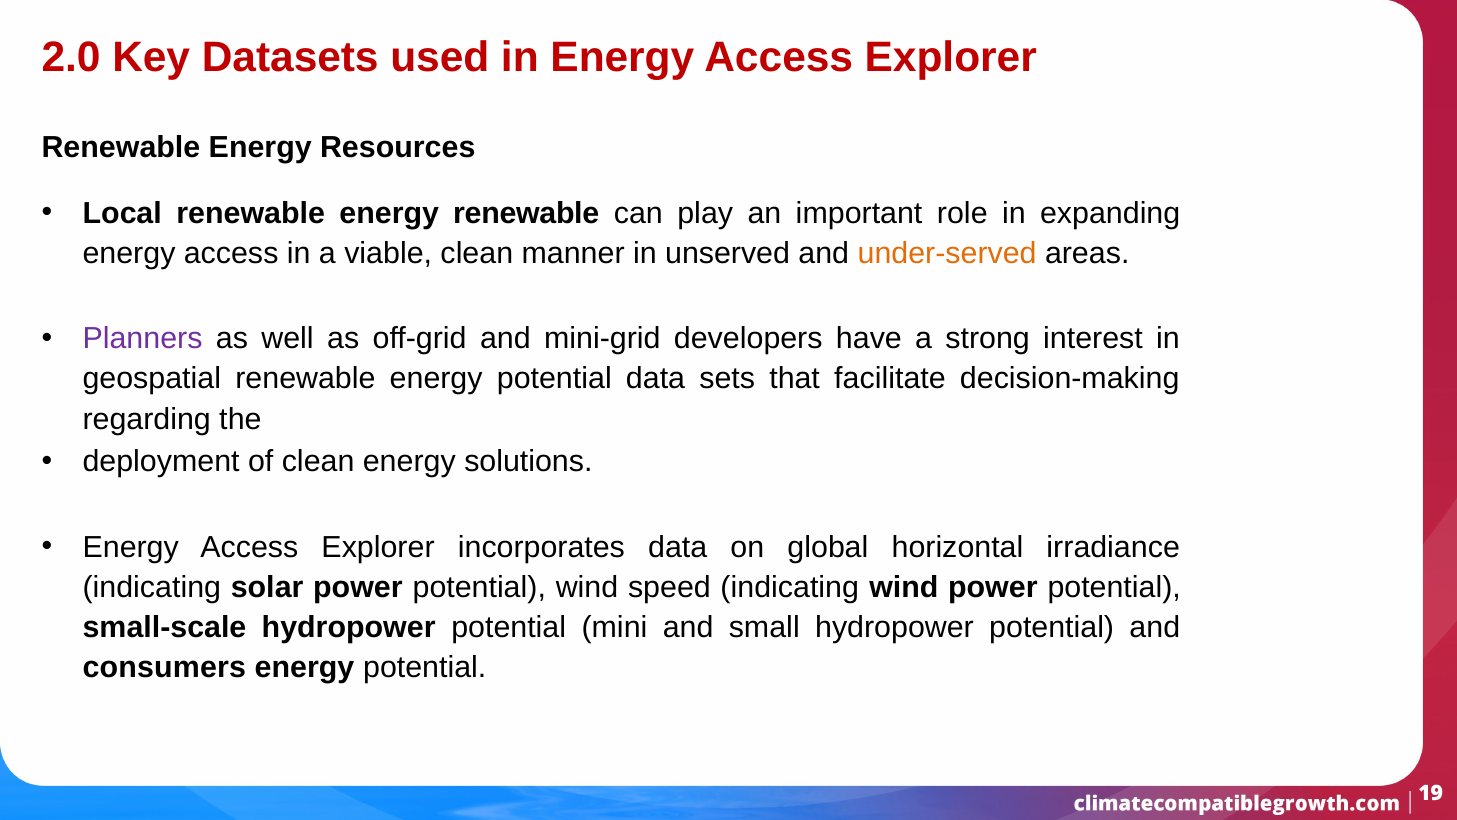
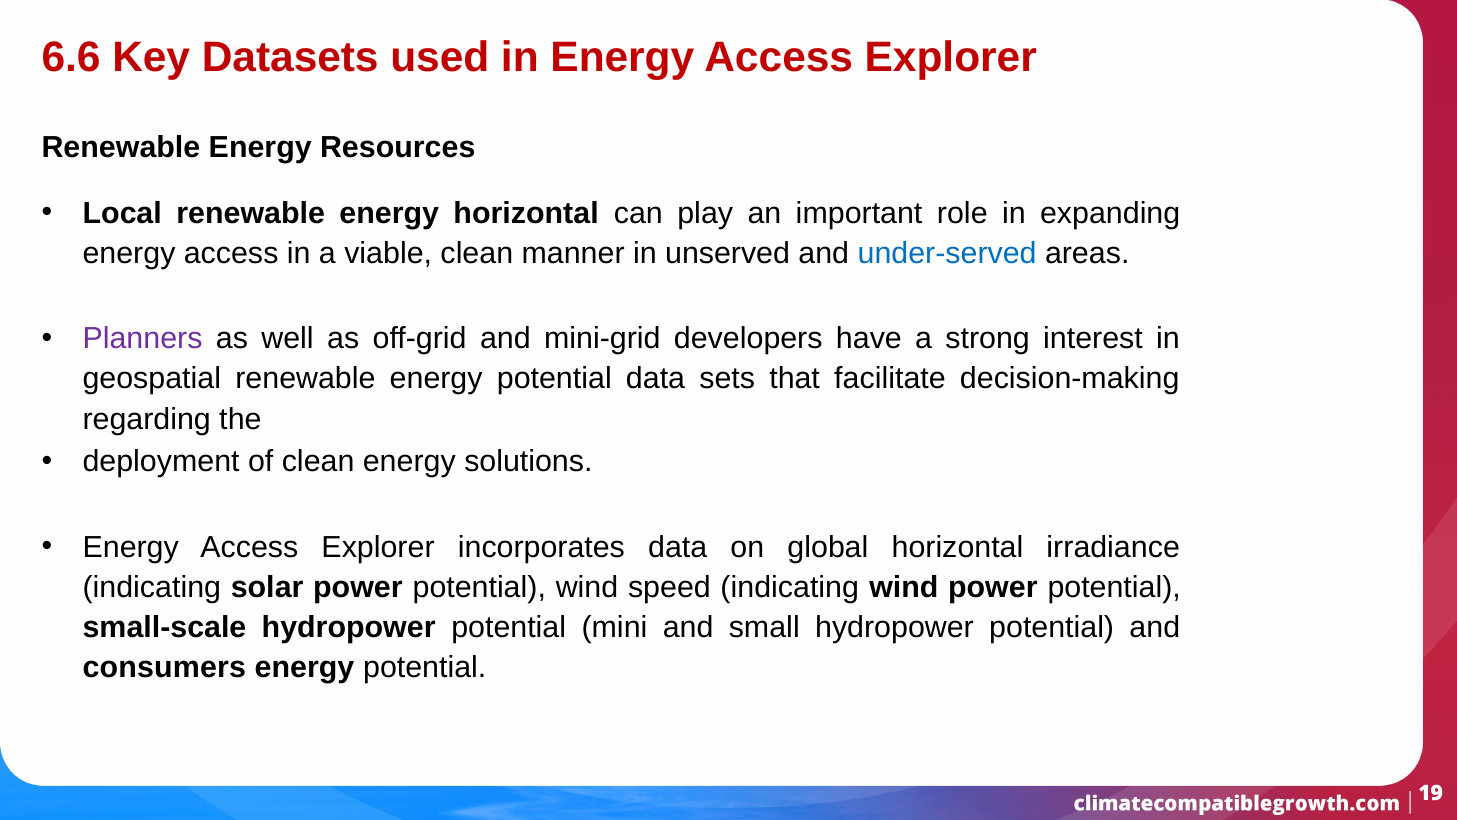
2.0: 2.0 -> 6.6
energy renewable: renewable -> horizontal
under-served colour: orange -> blue
